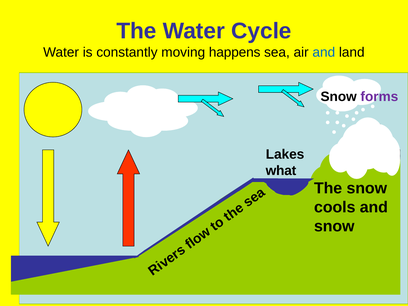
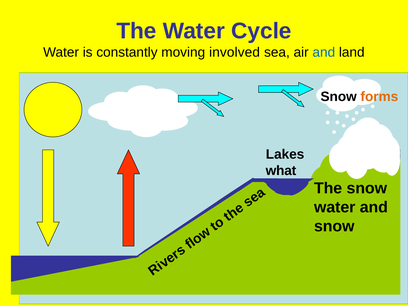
happens: happens -> involved
forms colour: purple -> orange
cools at (335, 207): cools -> water
